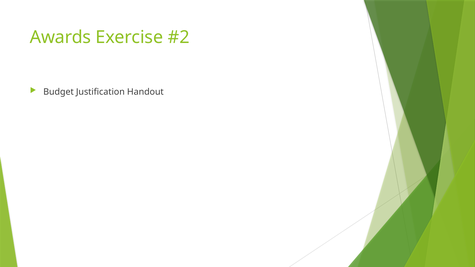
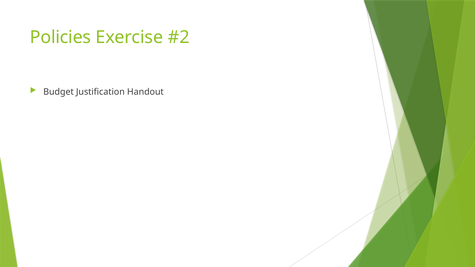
Awards: Awards -> Policies
